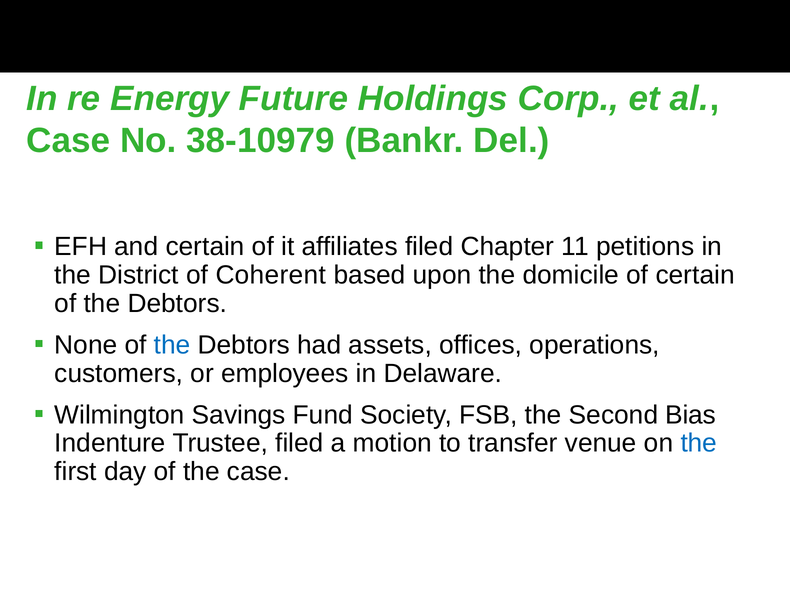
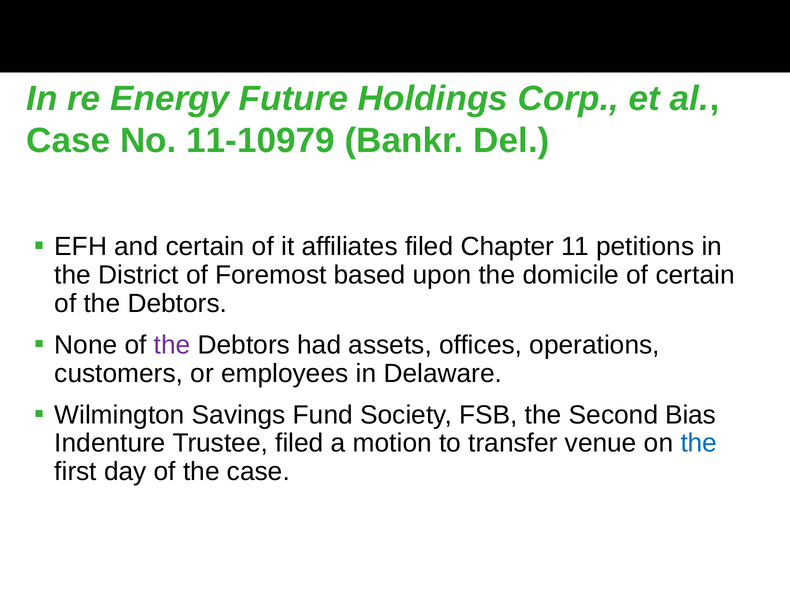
38-10979: 38-10979 -> 11-10979
Coherent: Coherent -> Foremost
the at (172, 345) colour: blue -> purple
